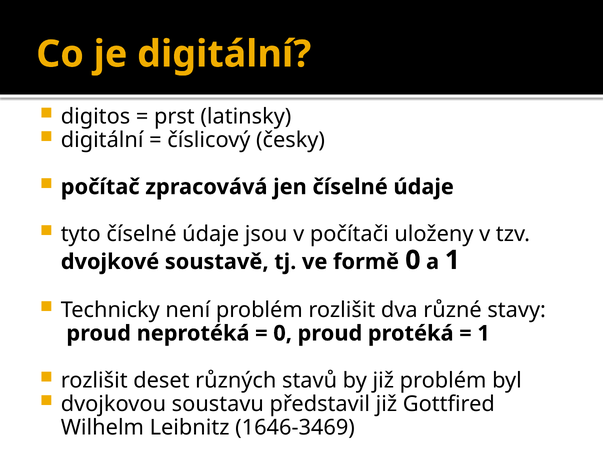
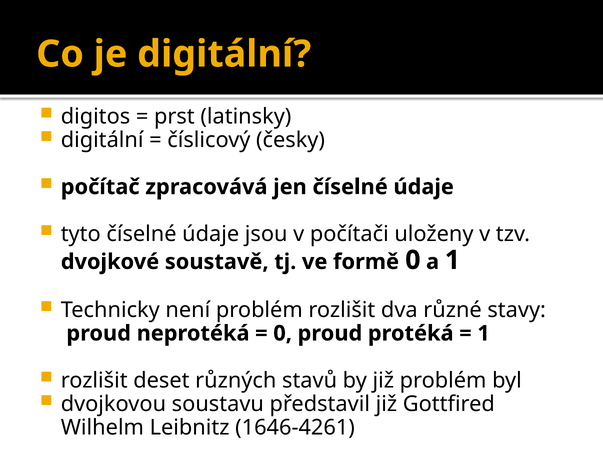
1646-3469: 1646-3469 -> 1646-4261
